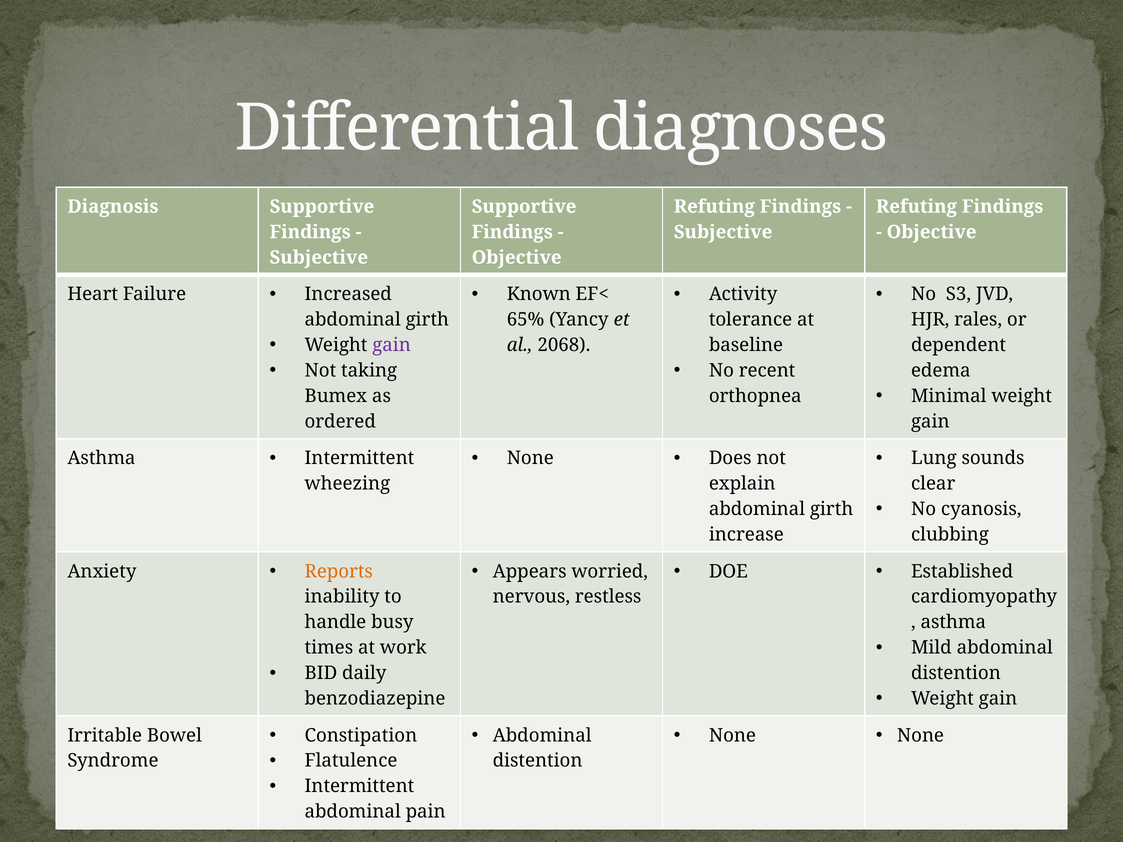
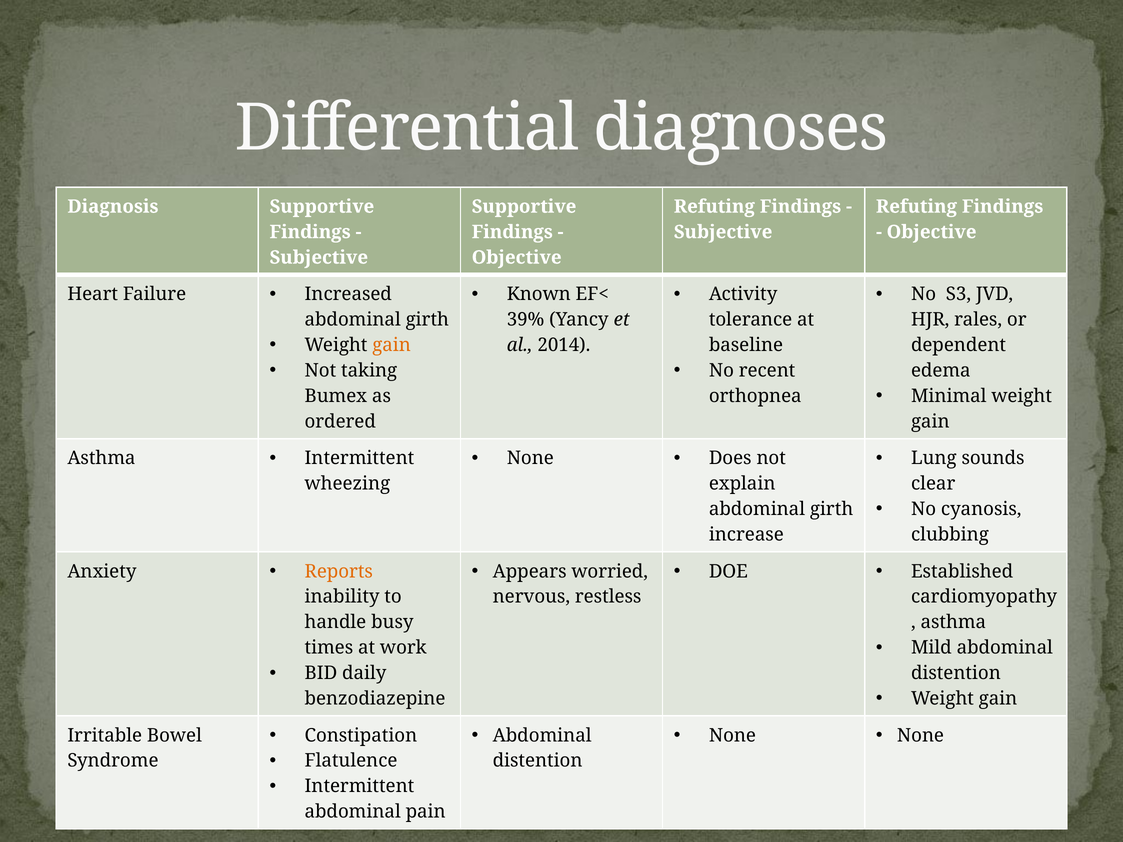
65%: 65% -> 39%
gain at (392, 345) colour: purple -> orange
2068: 2068 -> 2014
